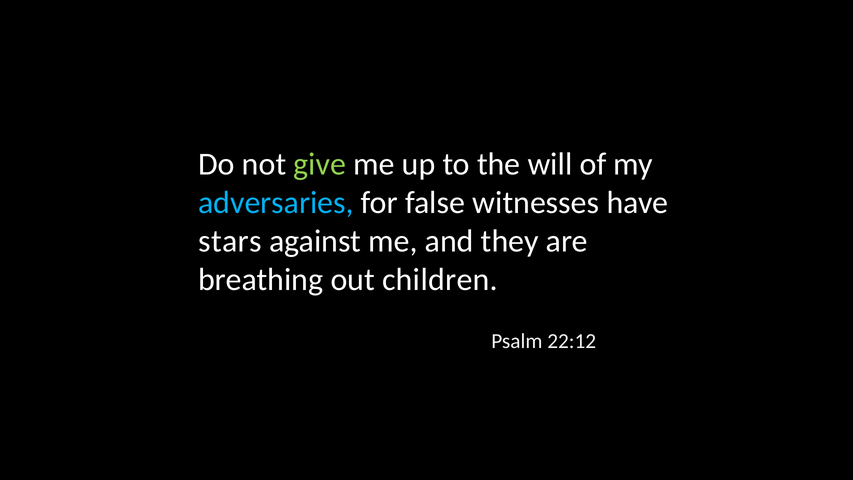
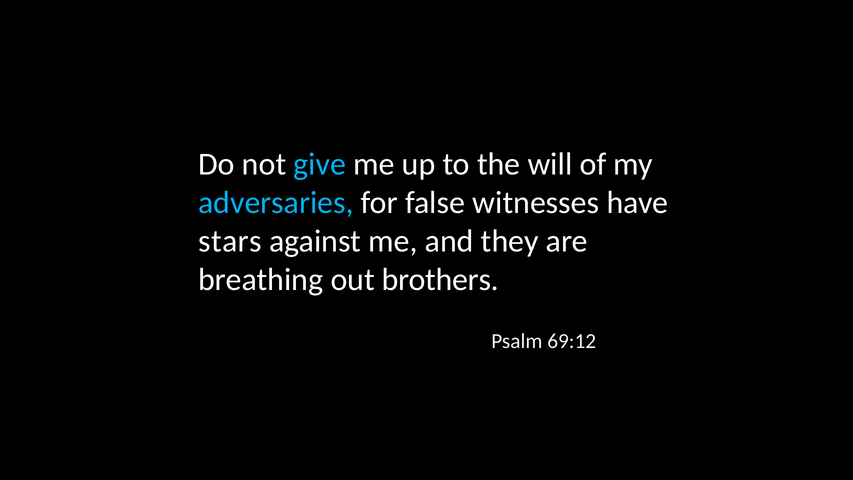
give colour: light green -> light blue
children: children -> brothers
22:12: 22:12 -> 69:12
